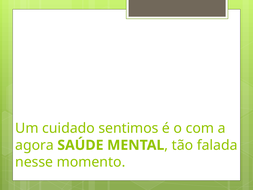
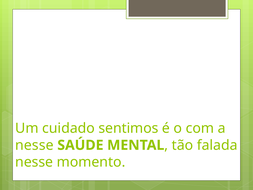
agora at (34, 145): agora -> nesse
